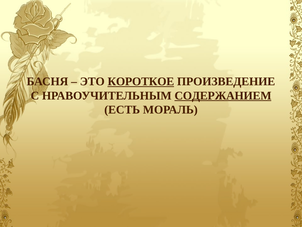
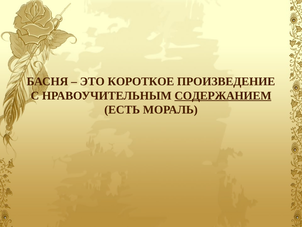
КОРОТКОЕ underline: present -> none
